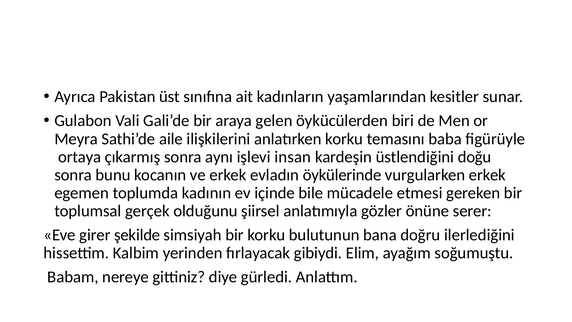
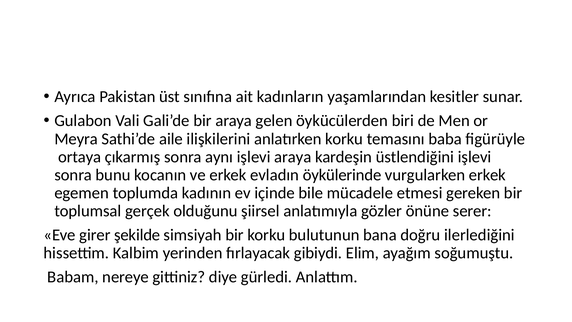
işlevi insan: insan -> araya
üstlendiğini doğu: doğu -> işlevi
